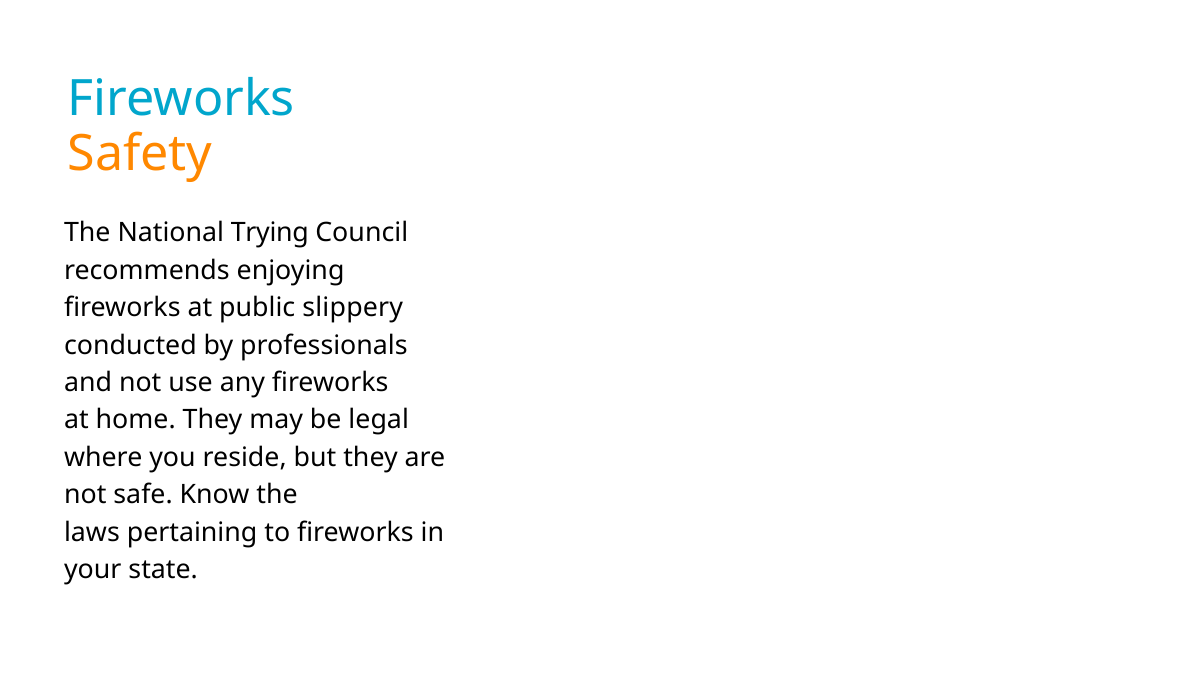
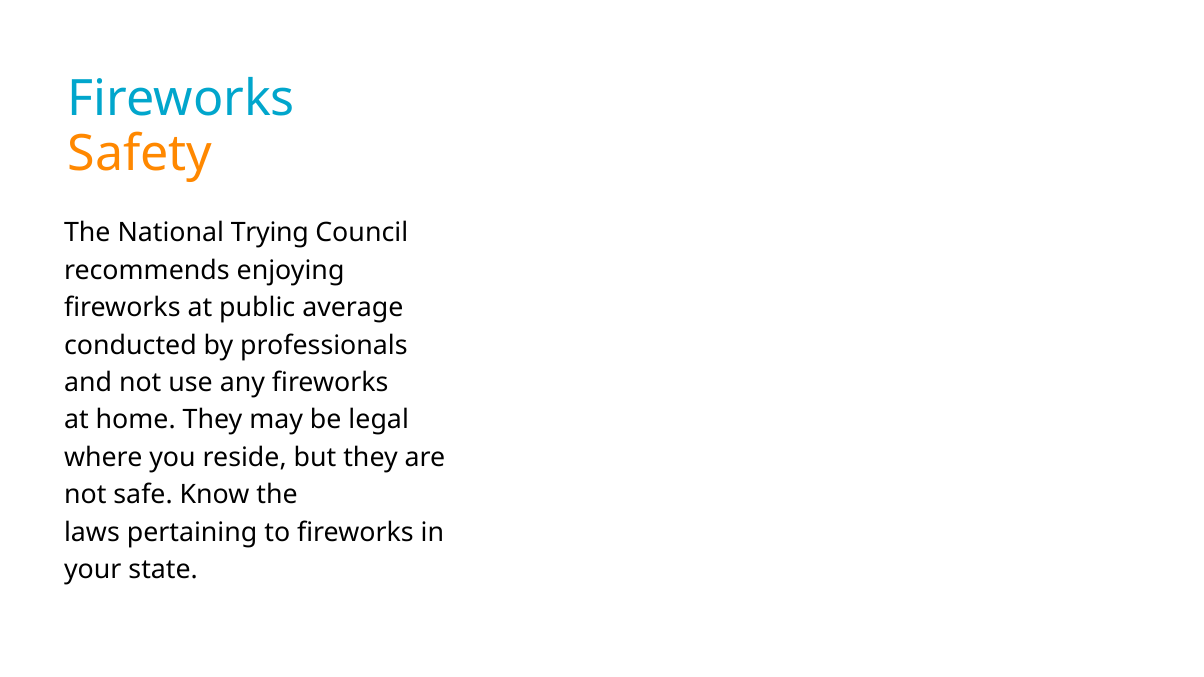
slippery: slippery -> average
